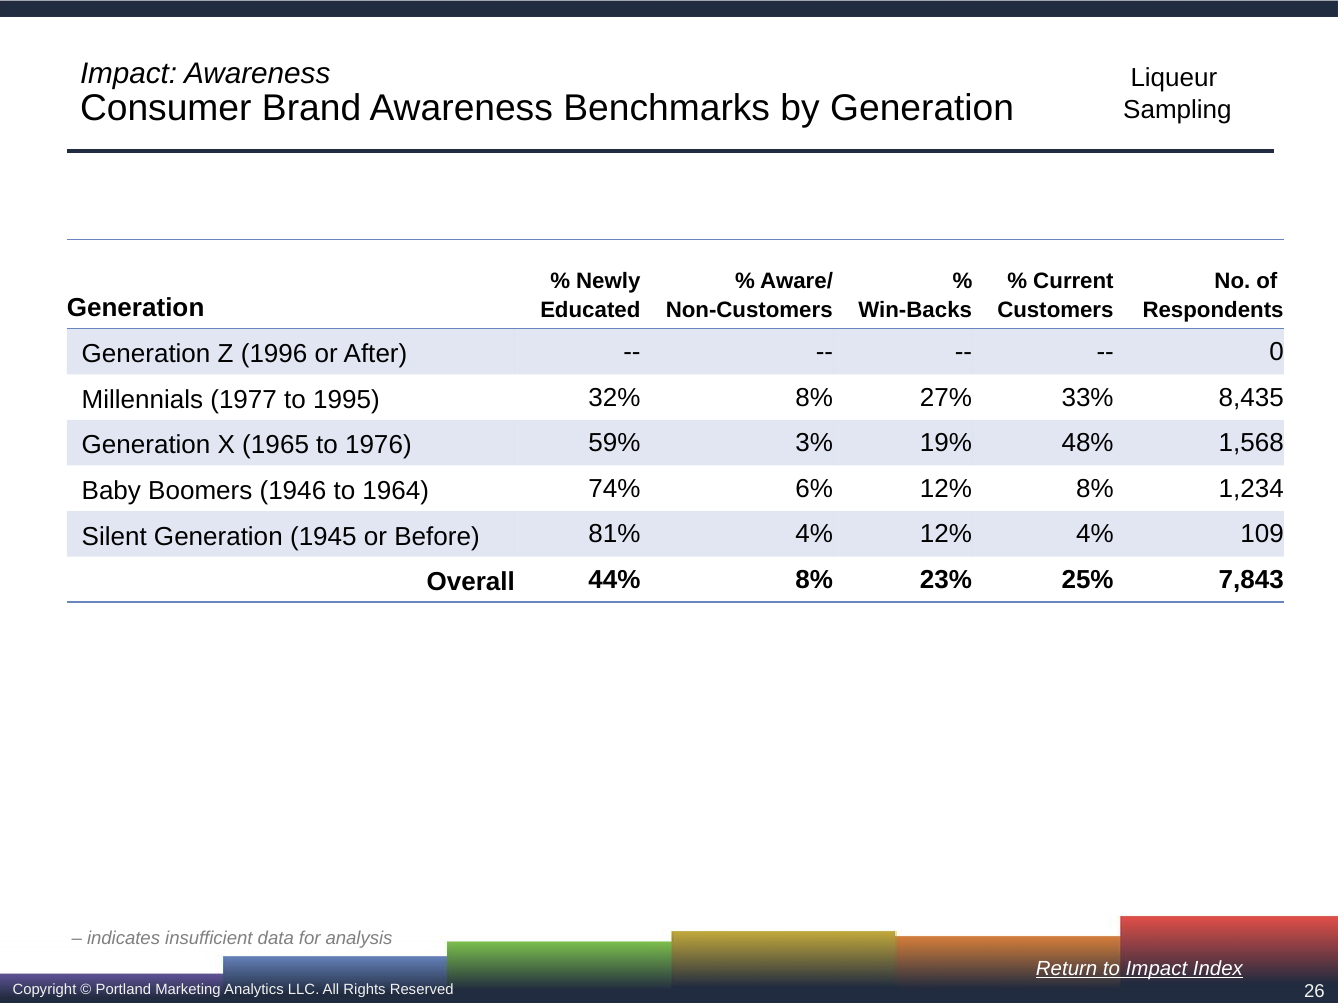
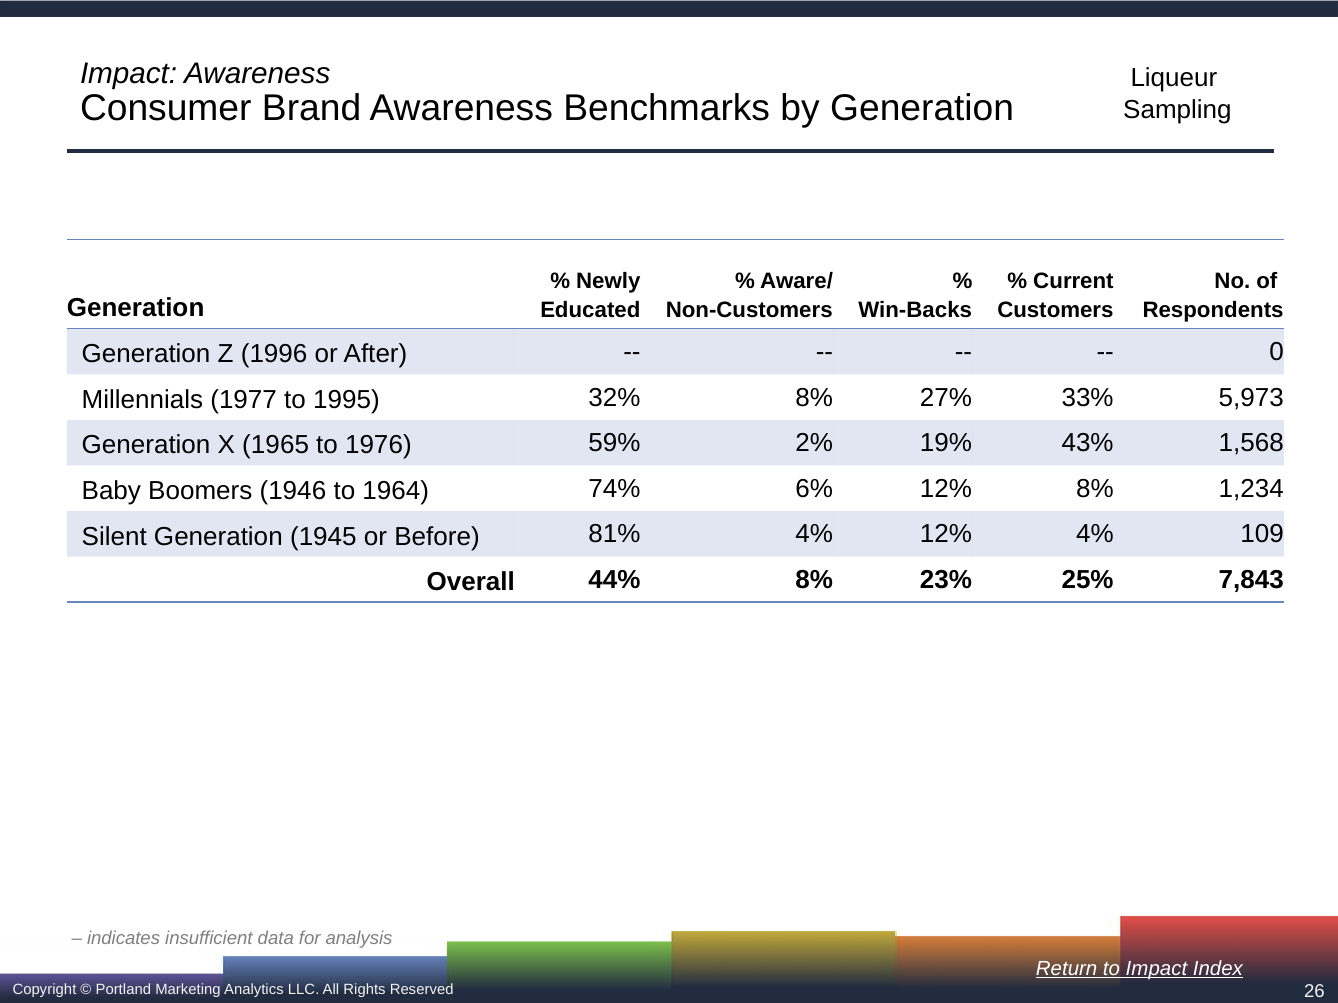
8,435: 8,435 -> 5,973
3%: 3% -> 2%
48%: 48% -> 43%
